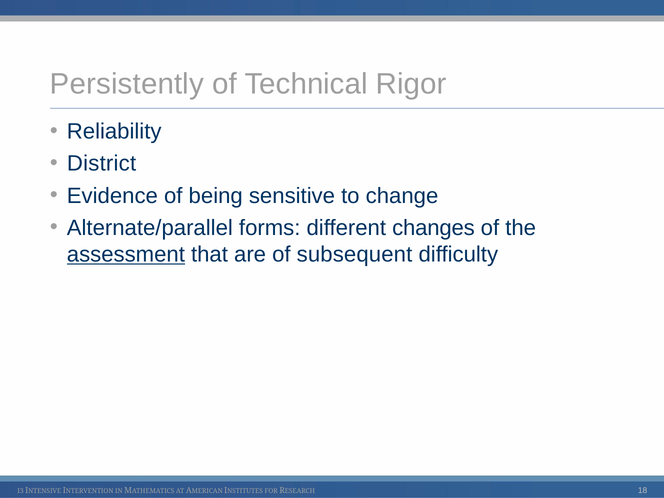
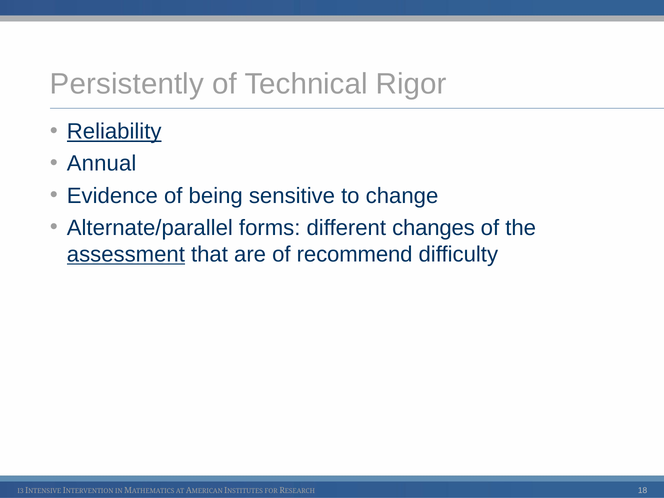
Reliability underline: none -> present
District: District -> Annual
subsequent: subsequent -> recommend
